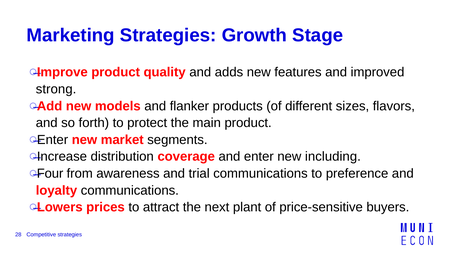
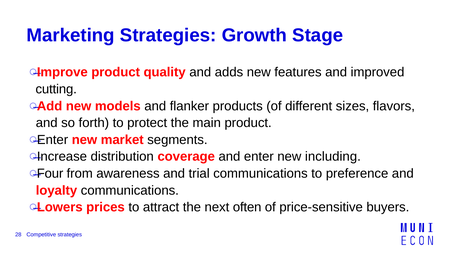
strong: strong -> cutting
plant: plant -> often
